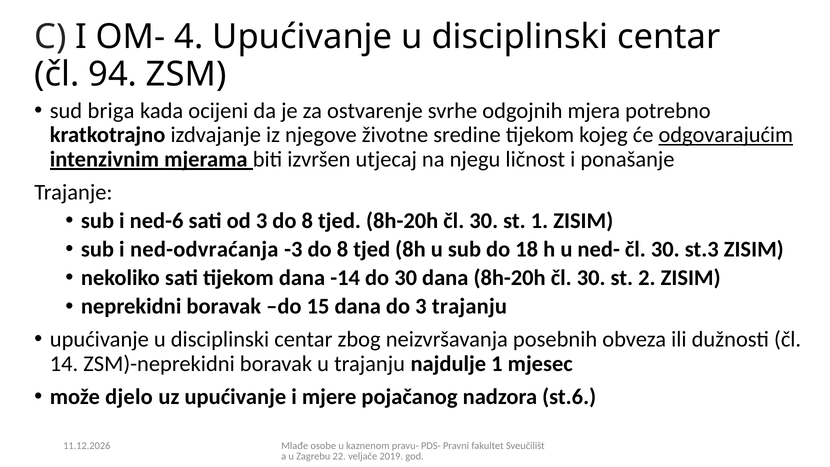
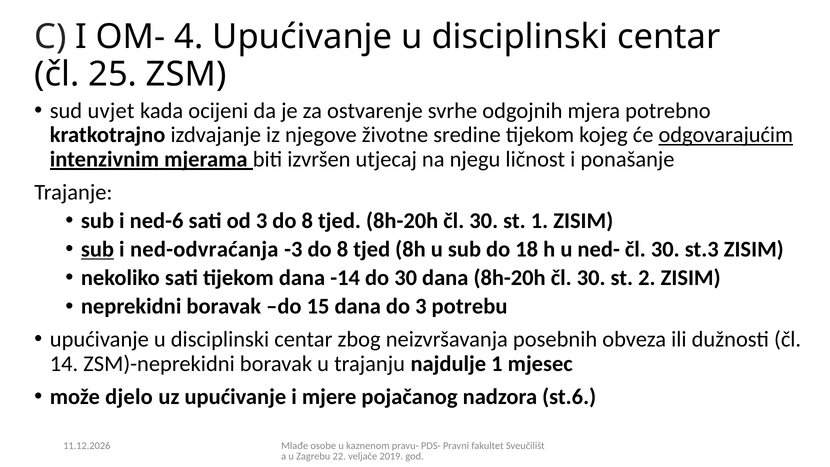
94: 94 -> 25
briga: briga -> uvjet
sub at (98, 249) underline: none -> present
3 trajanju: trajanju -> potrebu
